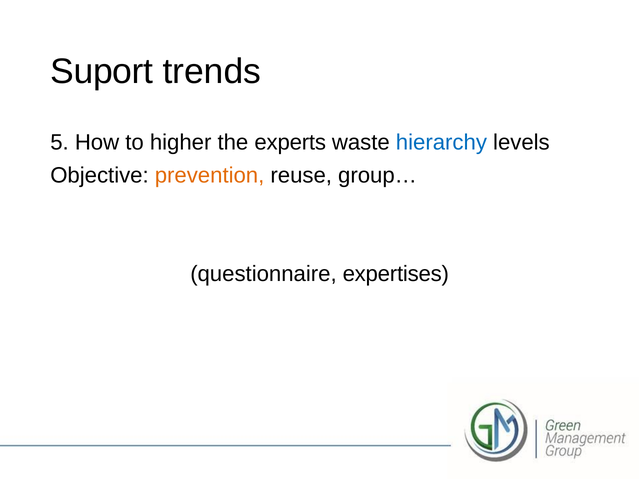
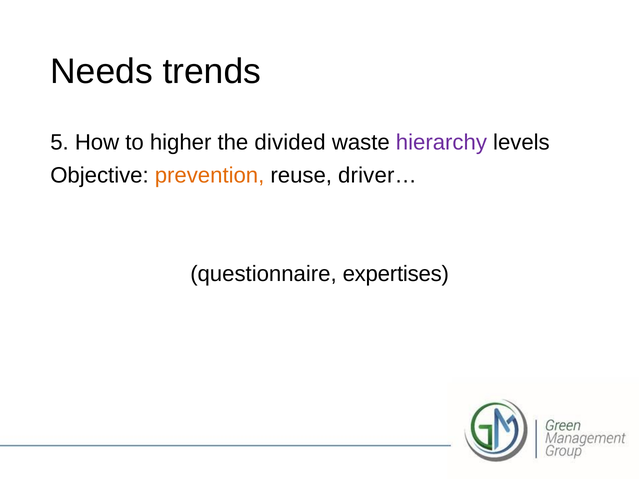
Suport: Suport -> Needs
experts: experts -> divided
hierarchy colour: blue -> purple
group…: group… -> driver…
